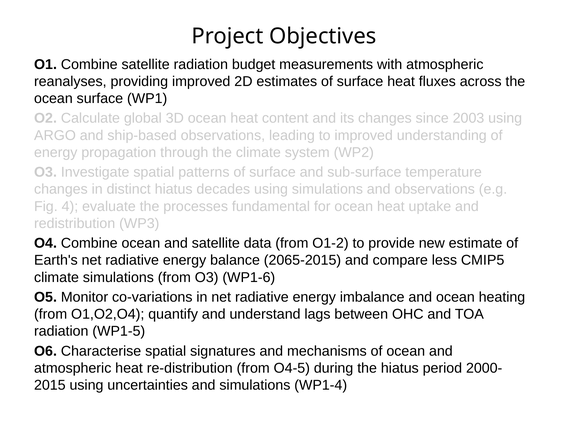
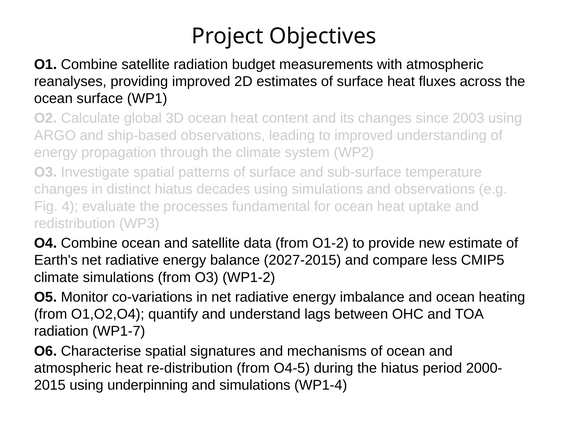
2065-2015: 2065-2015 -> 2027-2015
WP1-6: WP1-6 -> WP1-2
WP1-5: WP1-5 -> WP1-7
uncertainties: uncertainties -> underpinning
